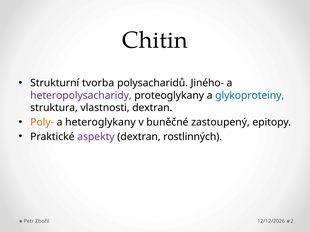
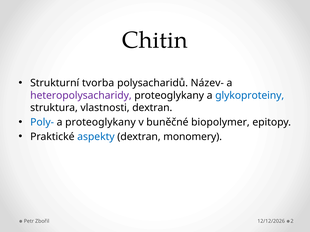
Jiného-: Jiného- -> Název-
Poly- colour: orange -> blue
a heteroglykany: heteroglykany -> proteoglykany
zastoupený: zastoupený -> biopolymer
aspekty colour: purple -> blue
rostlinných: rostlinných -> monomery
